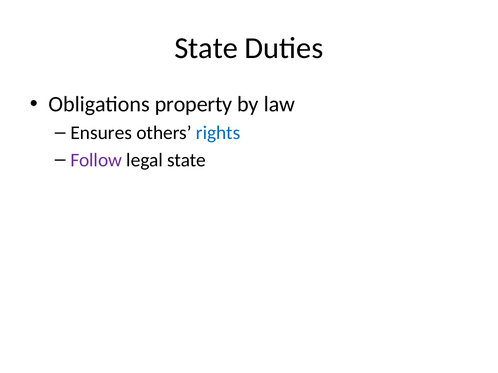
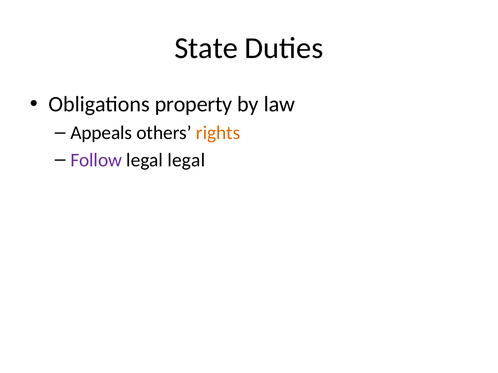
Ensures: Ensures -> Appeals
rights colour: blue -> orange
legal state: state -> legal
